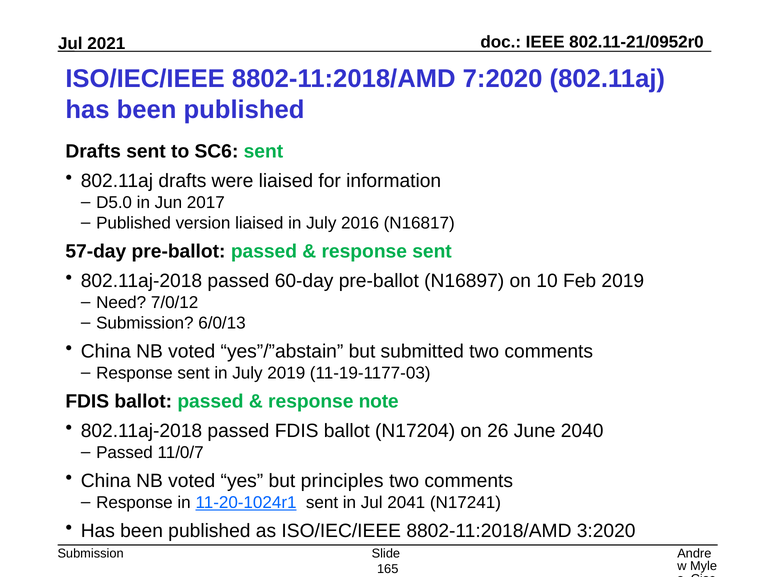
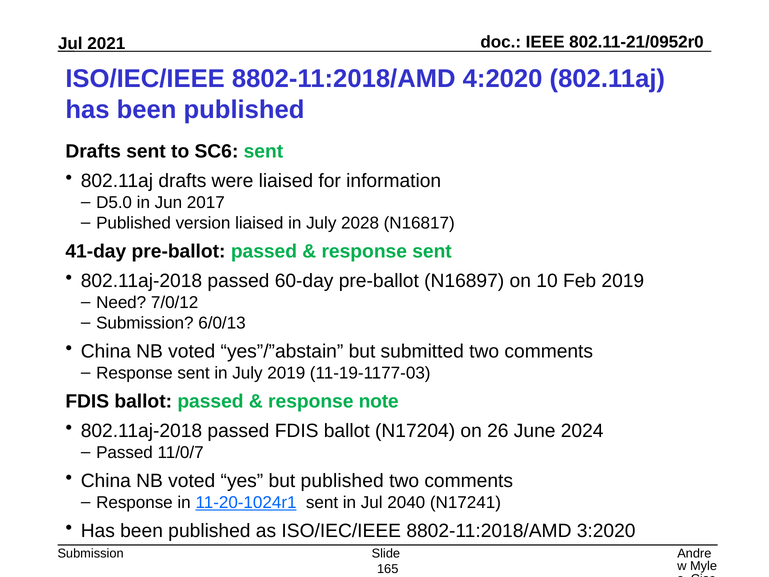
7:2020: 7:2020 -> 4:2020
2016: 2016 -> 2028
57-day: 57-day -> 41-day
2040: 2040 -> 2024
but principles: principles -> published
2041: 2041 -> 2040
